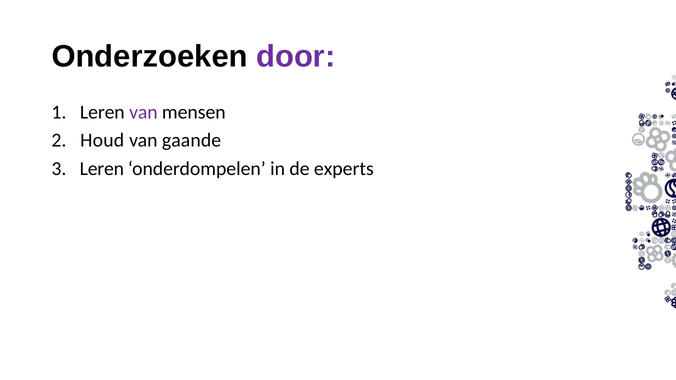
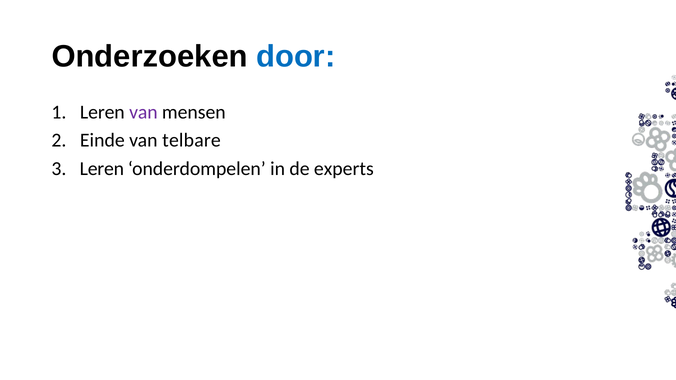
door colour: purple -> blue
Houd: Houd -> Einde
gaande: gaande -> telbare
